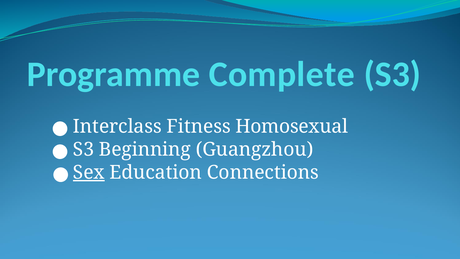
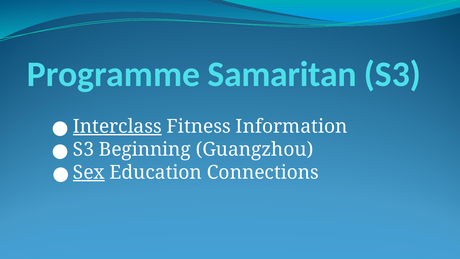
Complete: Complete -> Samaritan
Interclass underline: none -> present
Homosexual: Homosexual -> Information
